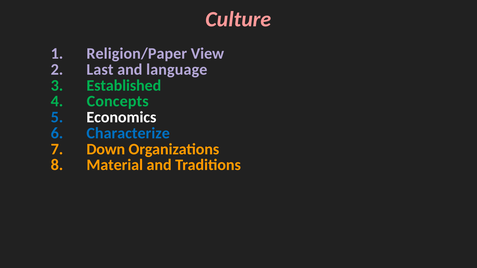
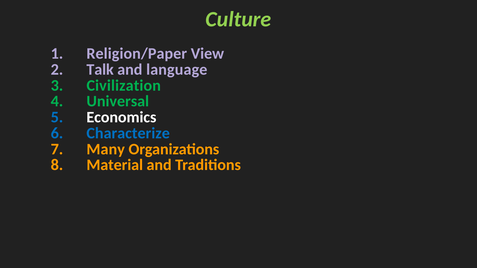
Culture colour: pink -> light green
Last: Last -> Talk
Established: Established -> Civilization
Concepts: Concepts -> Universal
Down: Down -> Many
